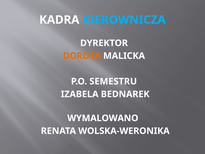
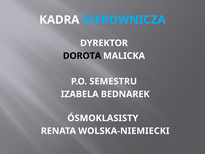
DOROTA colour: orange -> black
WYMALOWANO: WYMALOWANO -> ÓSMOKLASISTY
WOLSKA-WERONIKA: WOLSKA-WERONIKA -> WOLSKA-NIEMIECKI
